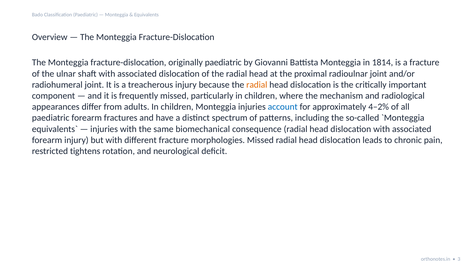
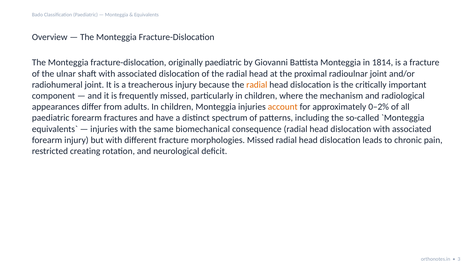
account colour: blue -> orange
4–2%: 4–2% -> 0–2%
tightens: tightens -> creating
